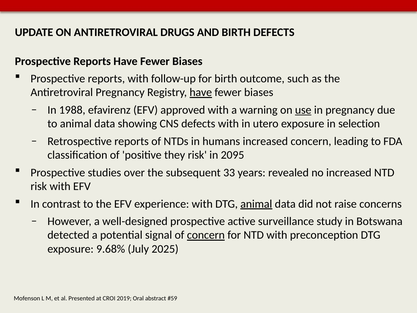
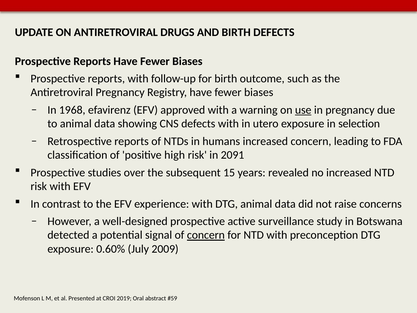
have at (201, 92) underline: present -> none
1988: 1988 -> 1968
they: they -> high
2095: 2095 -> 2091
33: 33 -> 15
animal at (256, 204) underline: present -> none
9.68%: 9.68% -> 0.60%
2025: 2025 -> 2009
